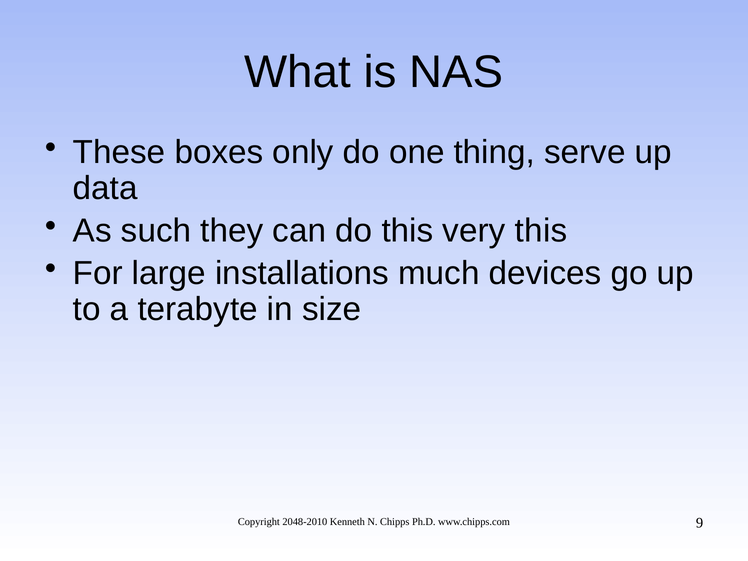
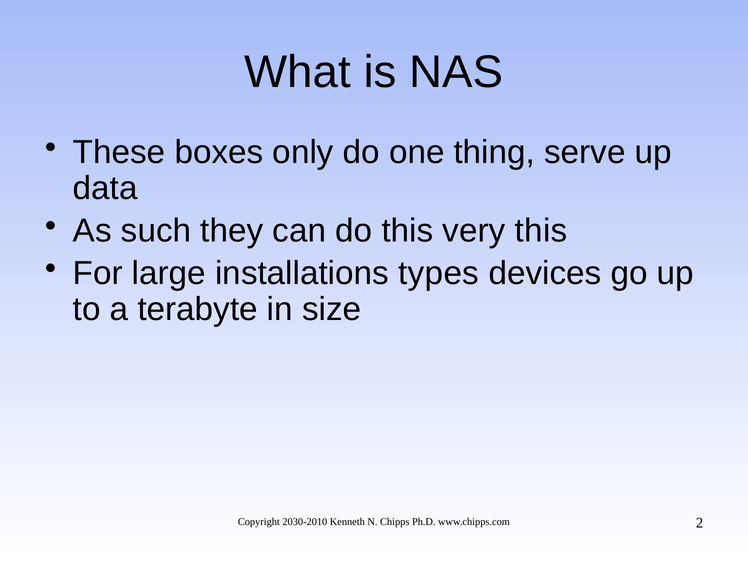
much: much -> types
2048-2010: 2048-2010 -> 2030-2010
9: 9 -> 2
